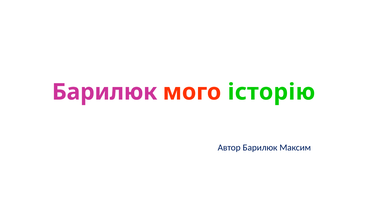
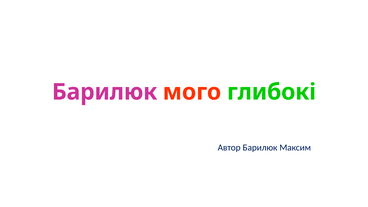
історію: історію -> глибокі
